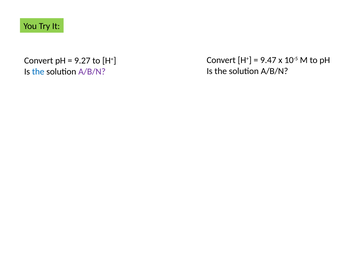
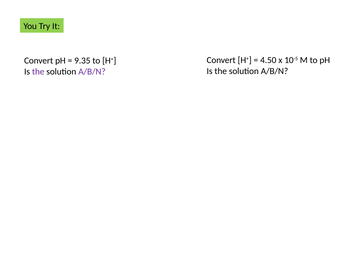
9.47: 9.47 -> 4.50
9.27: 9.27 -> 9.35
the at (38, 72) colour: blue -> purple
